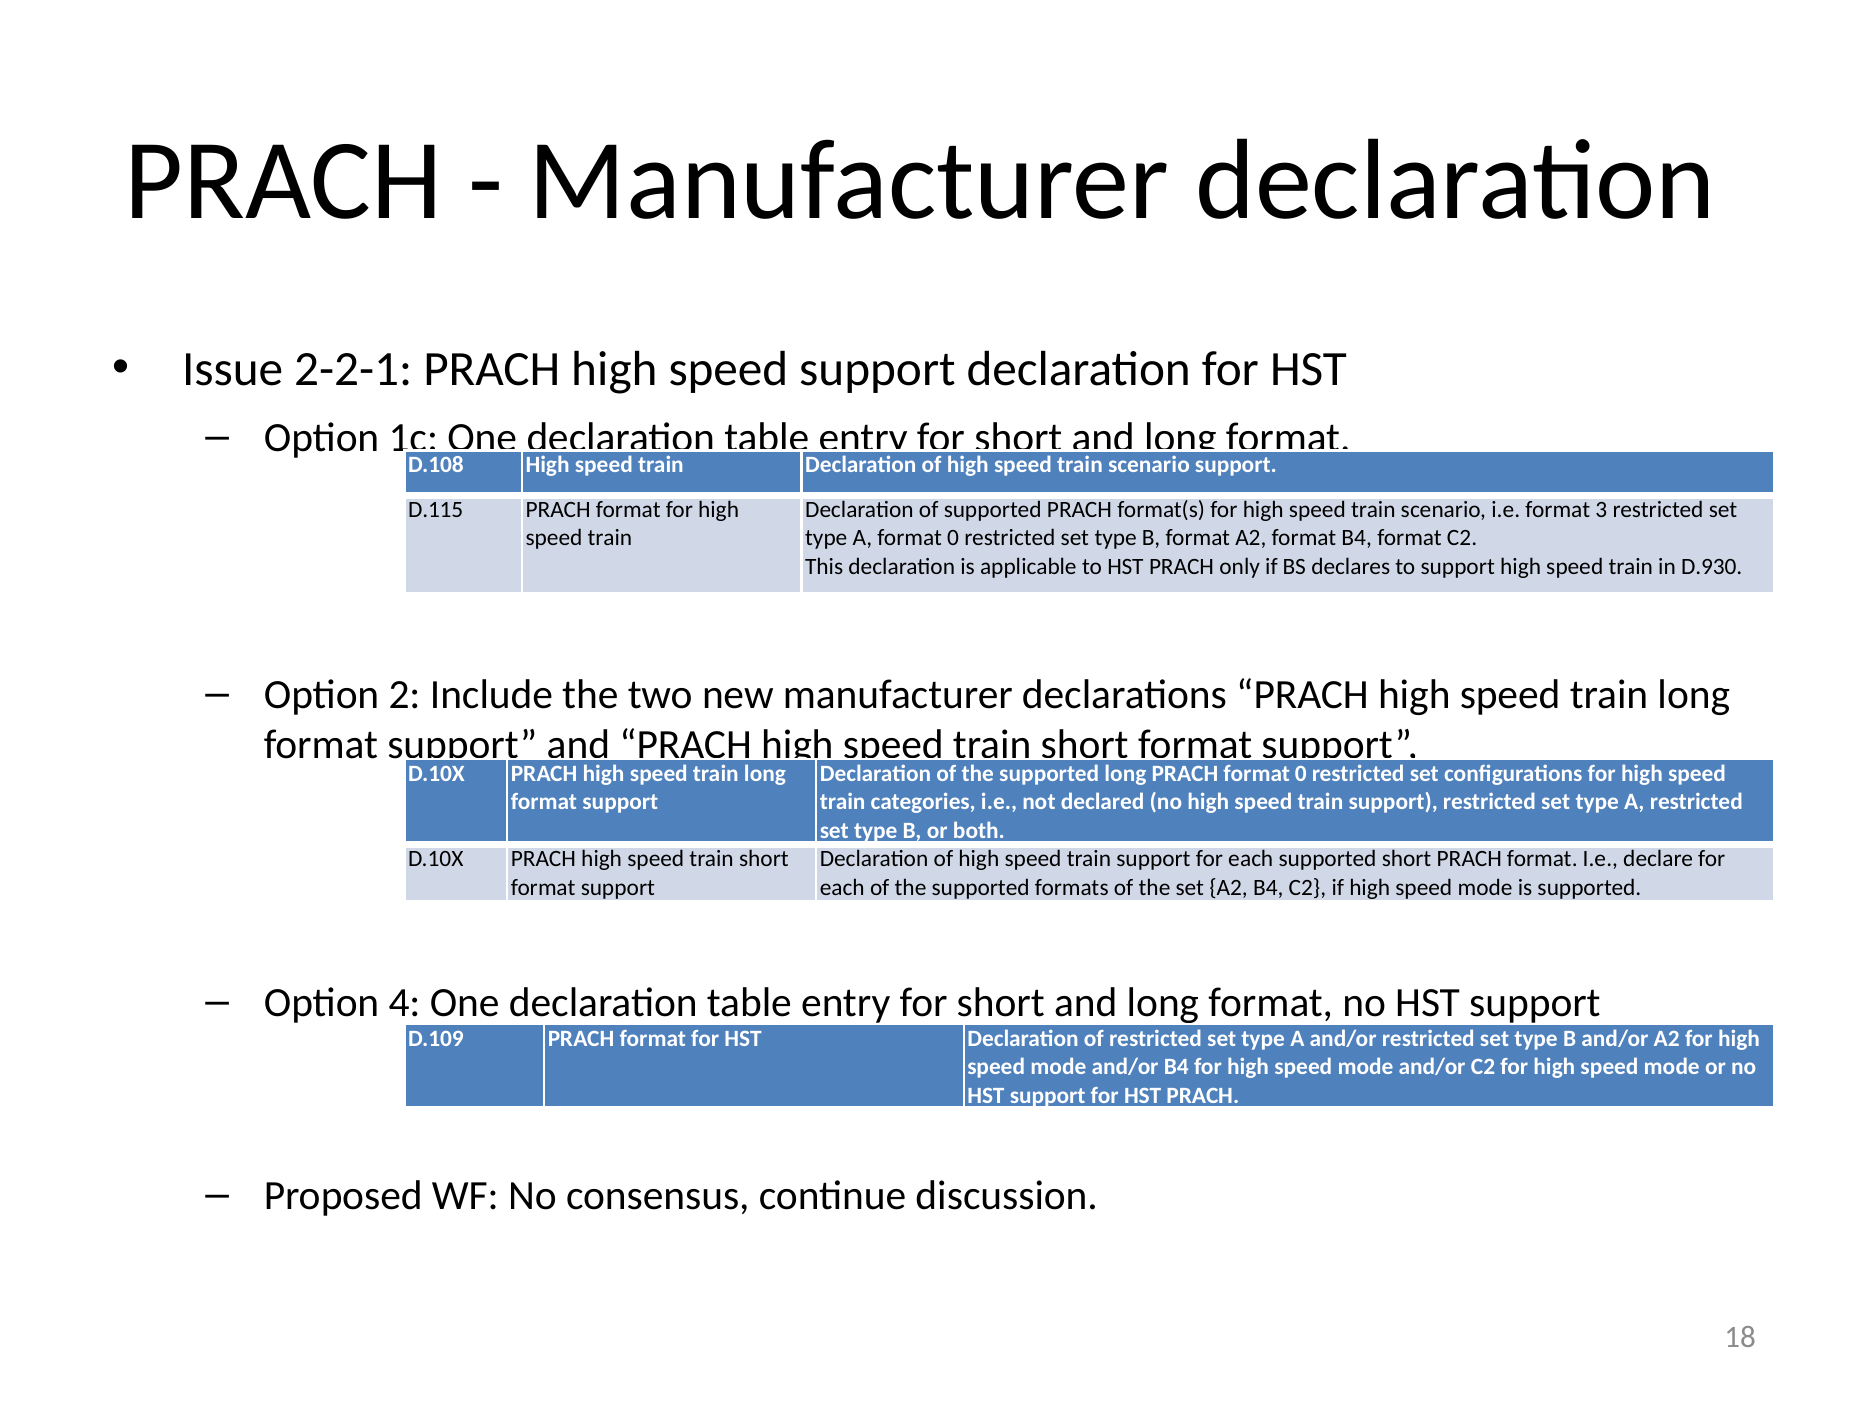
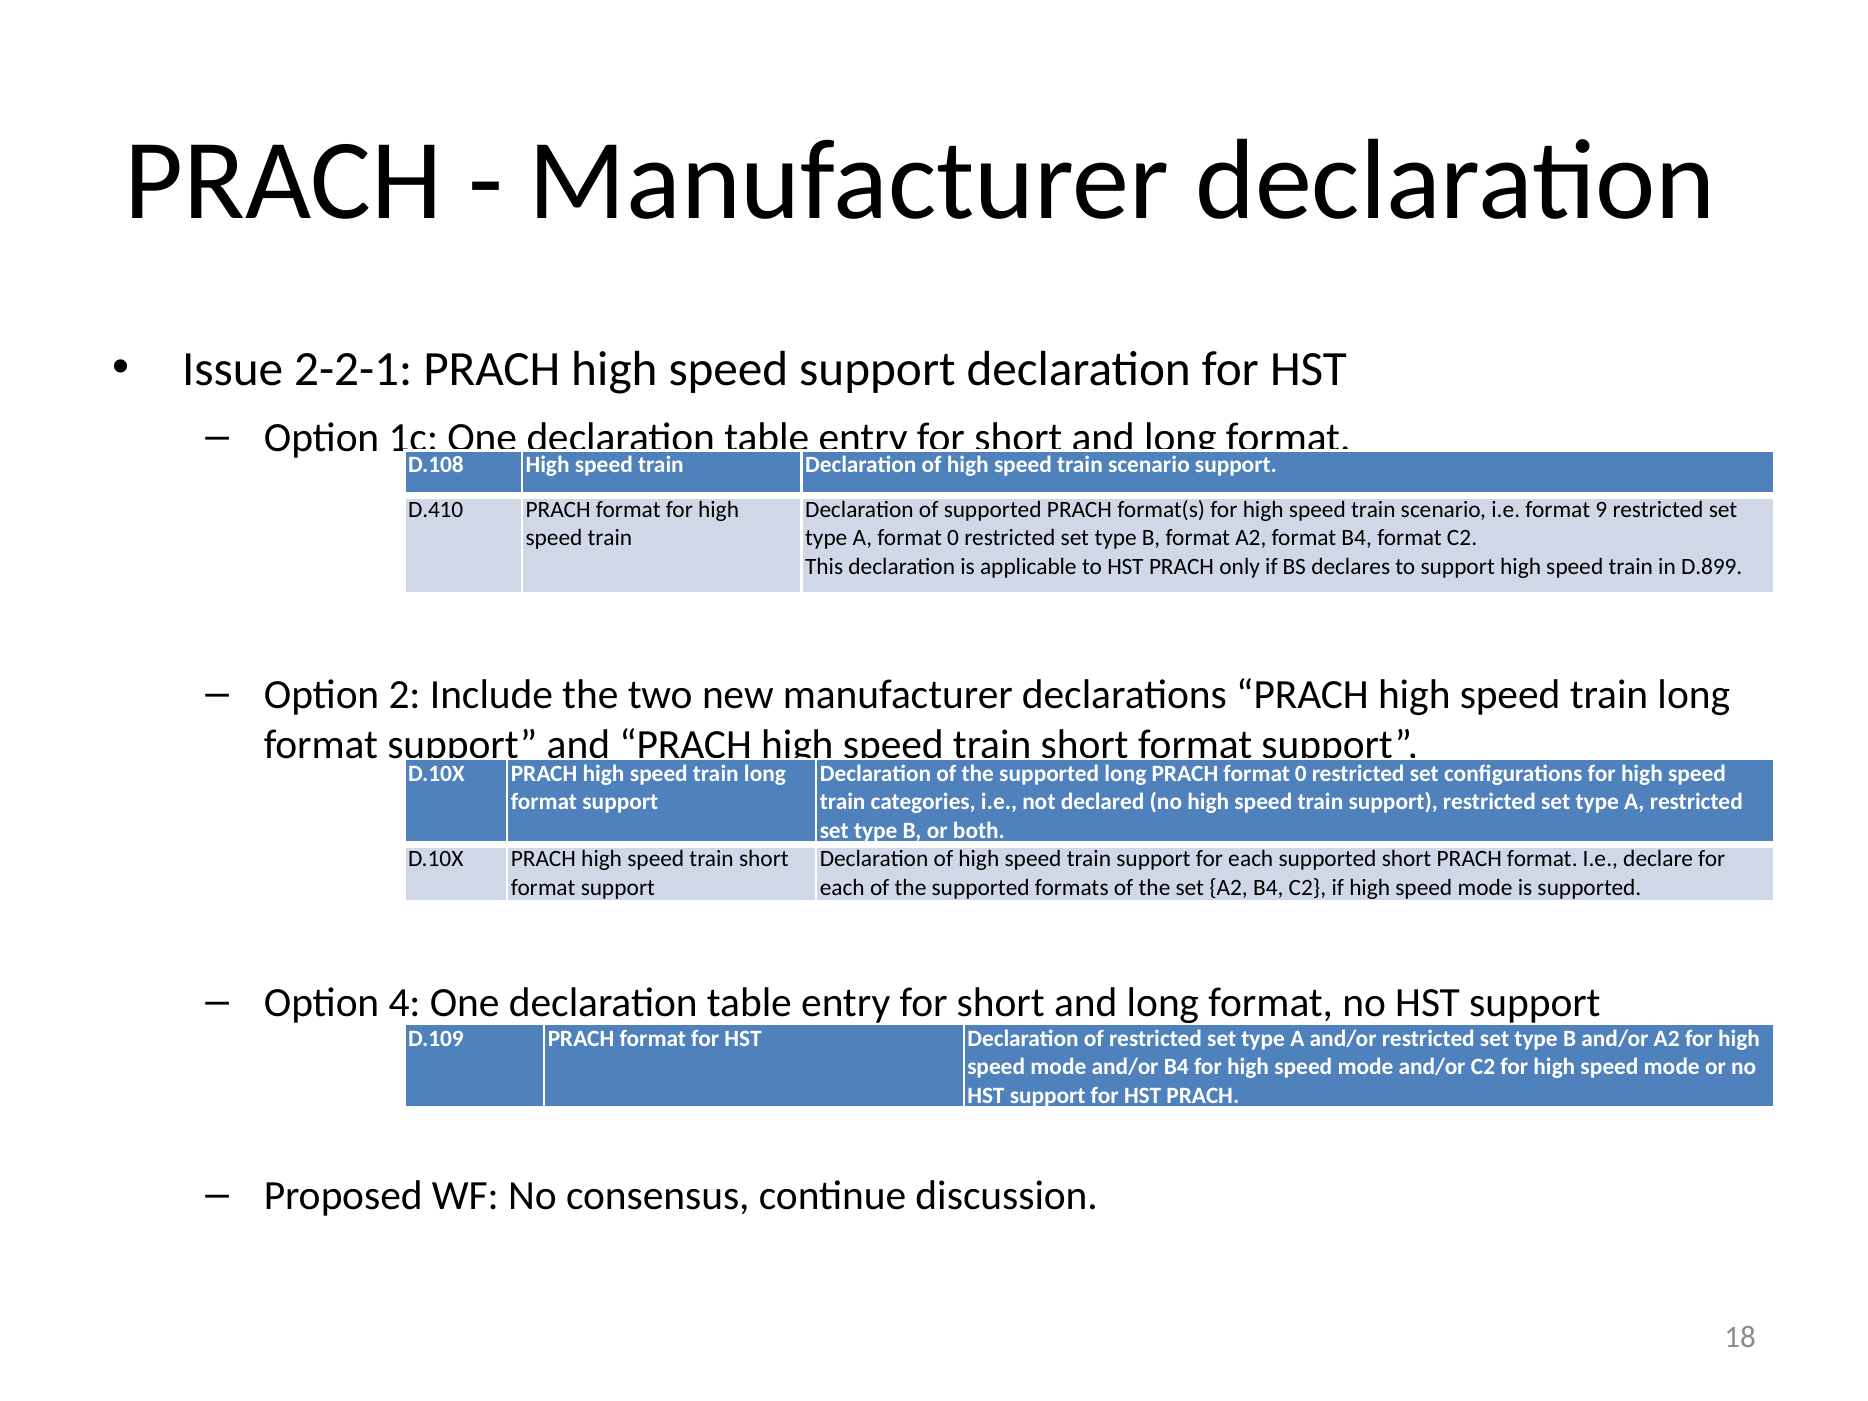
D.115: D.115 -> D.410
3: 3 -> 9
D.930: D.930 -> D.899
